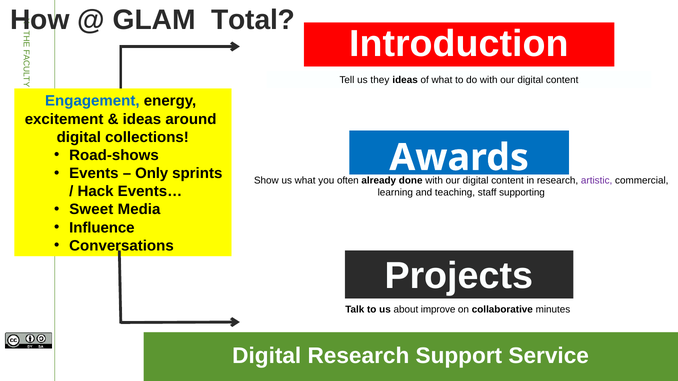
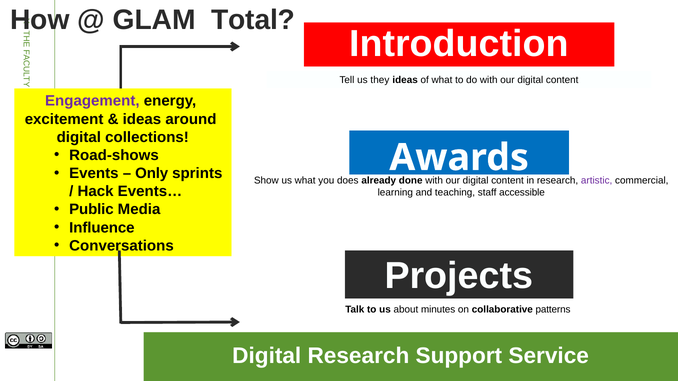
Engagement colour: blue -> purple
often: often -> does
supporting: supporting -> accessible
Sweet: Sweet -> Public
improve: improve -> minutes
minutes: minutes -> patterns
